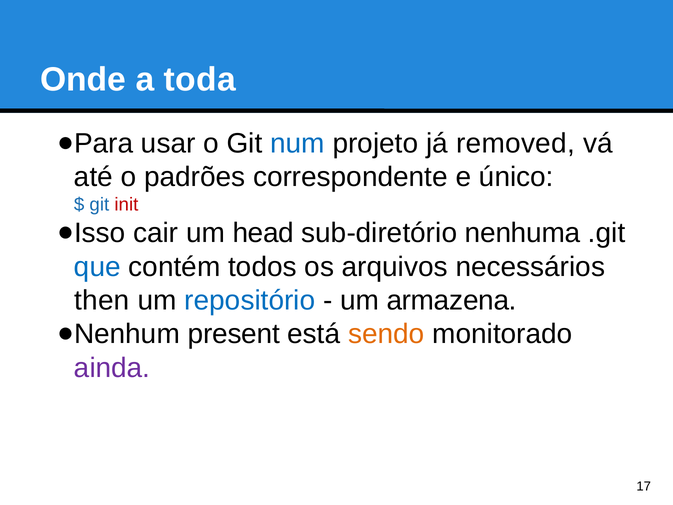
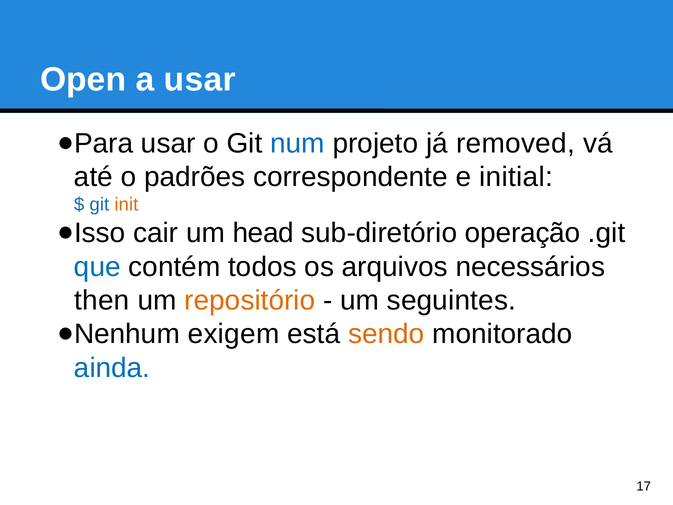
Onde: Onde -> Open
a toda: toda -> usar
único: único -> initial
init colour: red -> orange
nenhuma: nenhuma -> operação
repositório colour: blue -> orange
armazena: armazena -> seguintes
present: present -> exigem
ainda colour: purple -> blue
